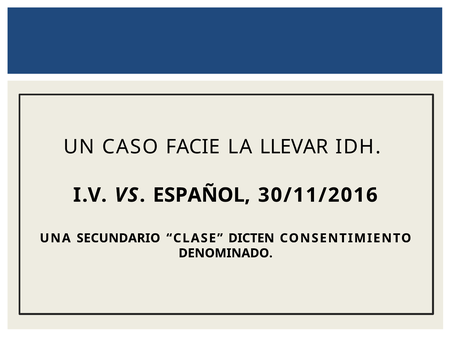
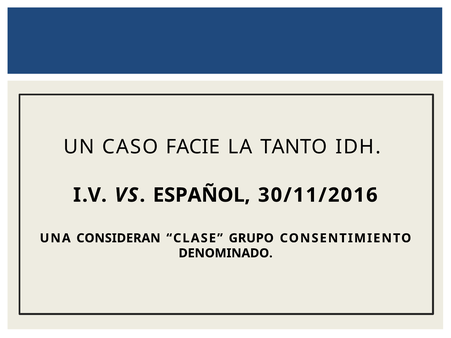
LLEVAR: LLEVAR -> TANTO
SECUNDARIO: SECUNDARIO -> CONSIDERAN
DICTEN: DICTEN -> GRUPO
